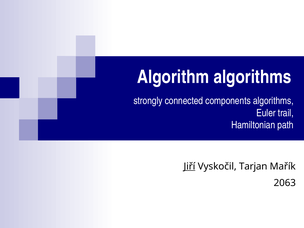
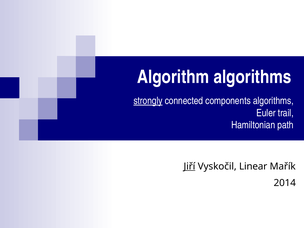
strongly underline: none -> present
Tarjan: Tarjan -> Linear
2063: 2063 -> 2014
